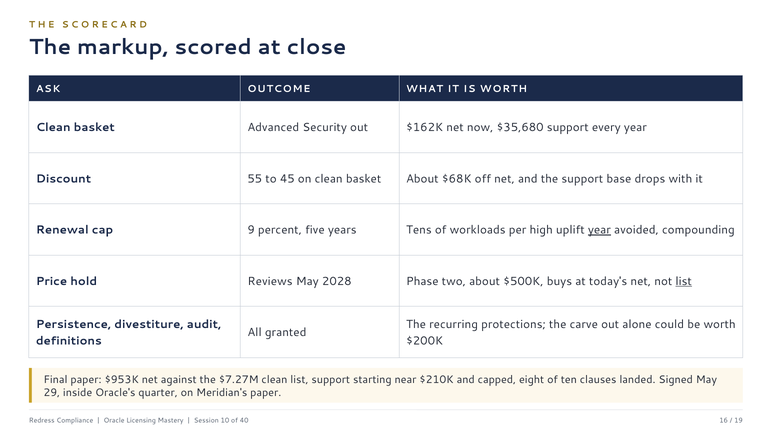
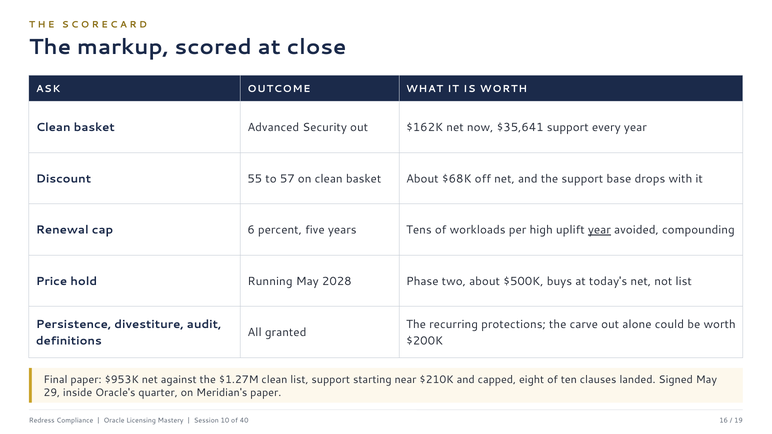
$35,680: $35,680 -> $35,641
45: 45 -> 57
9: 9 -> 6
Reviews: Reviews -> Running
list at (684, 281) underline: present -> none
$7.27M: $7.27M -> $1.27M
